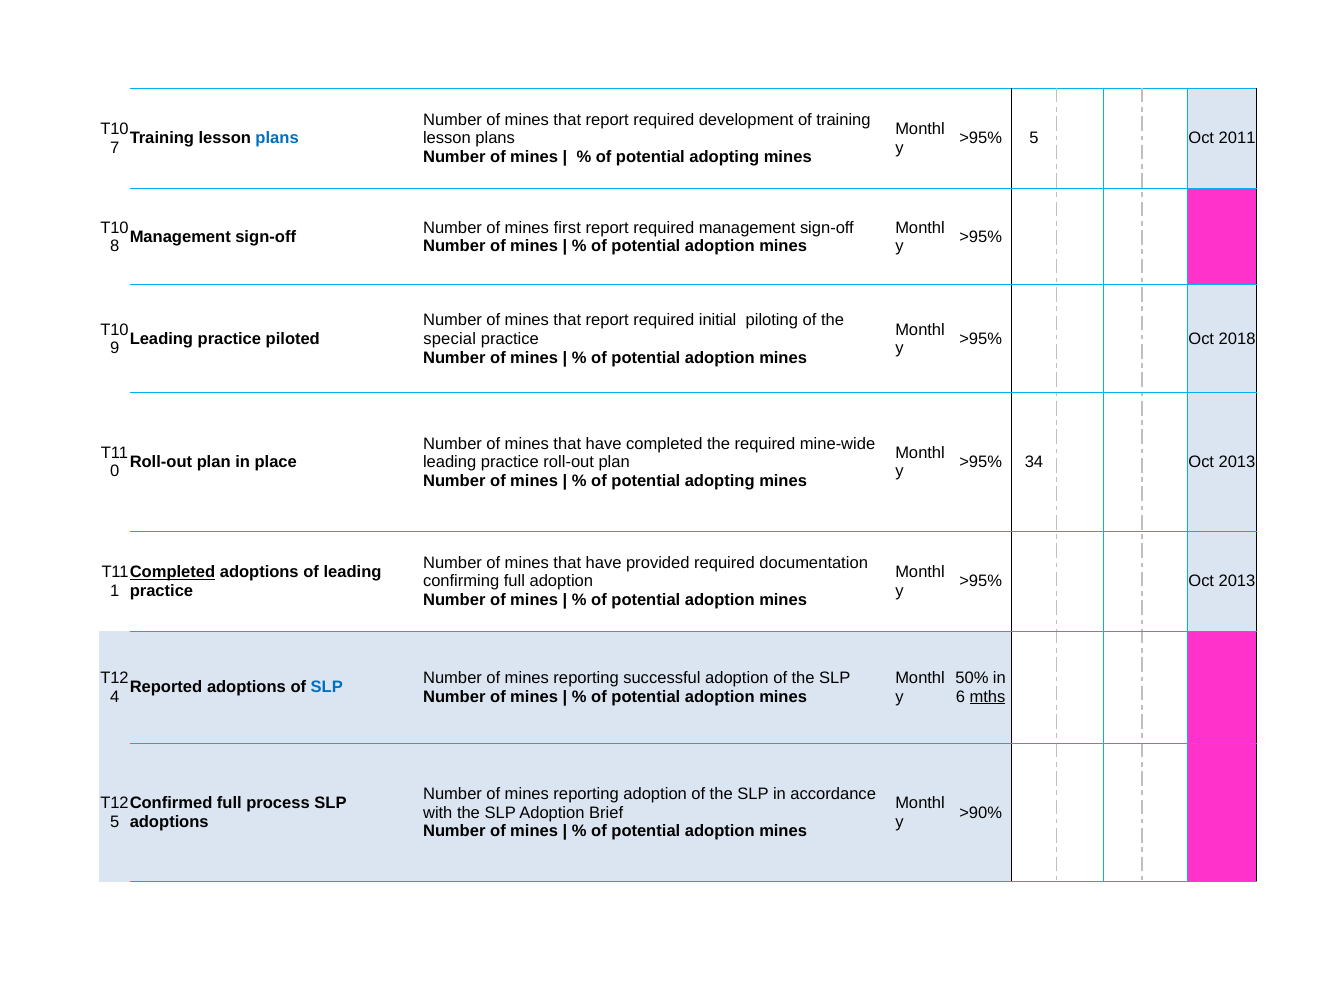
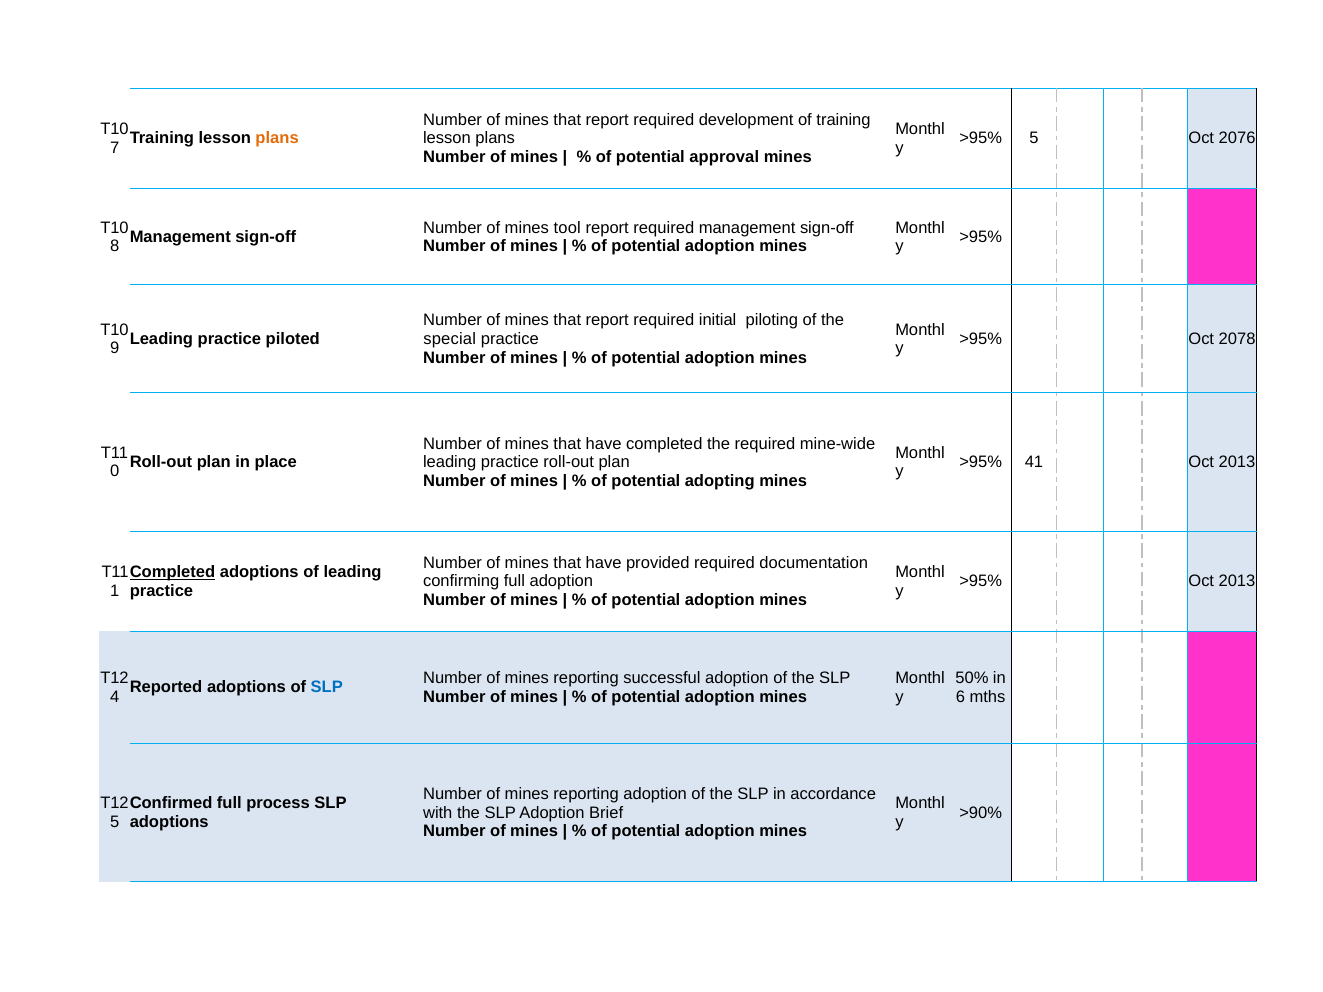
plans at (277, 139) colour: blue -> orange
2011: 2011 -> 2076
adopting at (724, 157): adopting -> approval
first: first -> tool
2018: 2018 -> 2078
34: 34 -> 41
mths underline: present -> none
